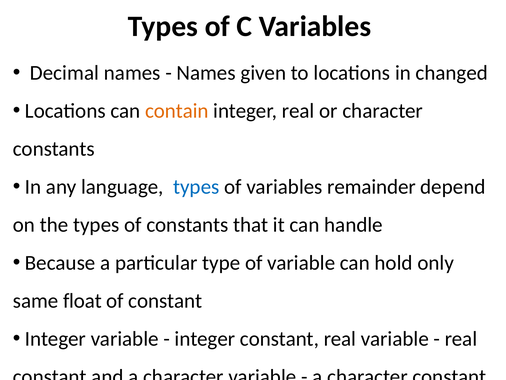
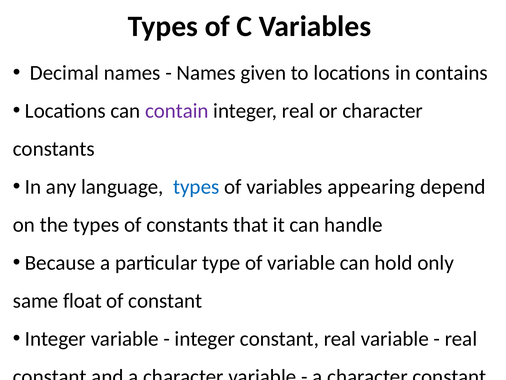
changed: changed -> contains
contain colour: orange -> purple
remainder: remainder -> appearing
